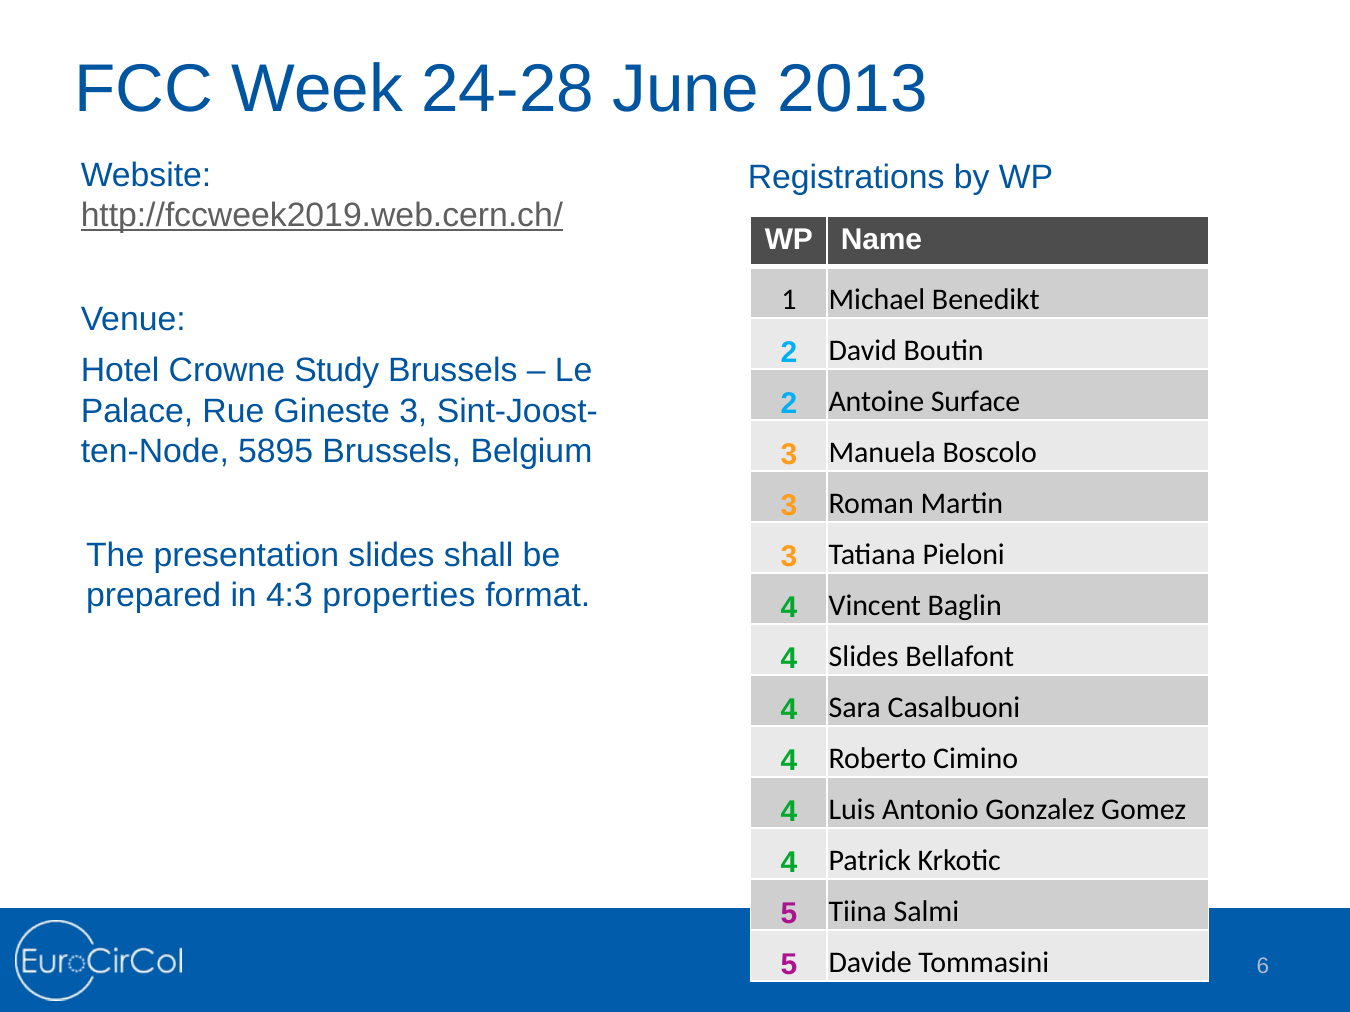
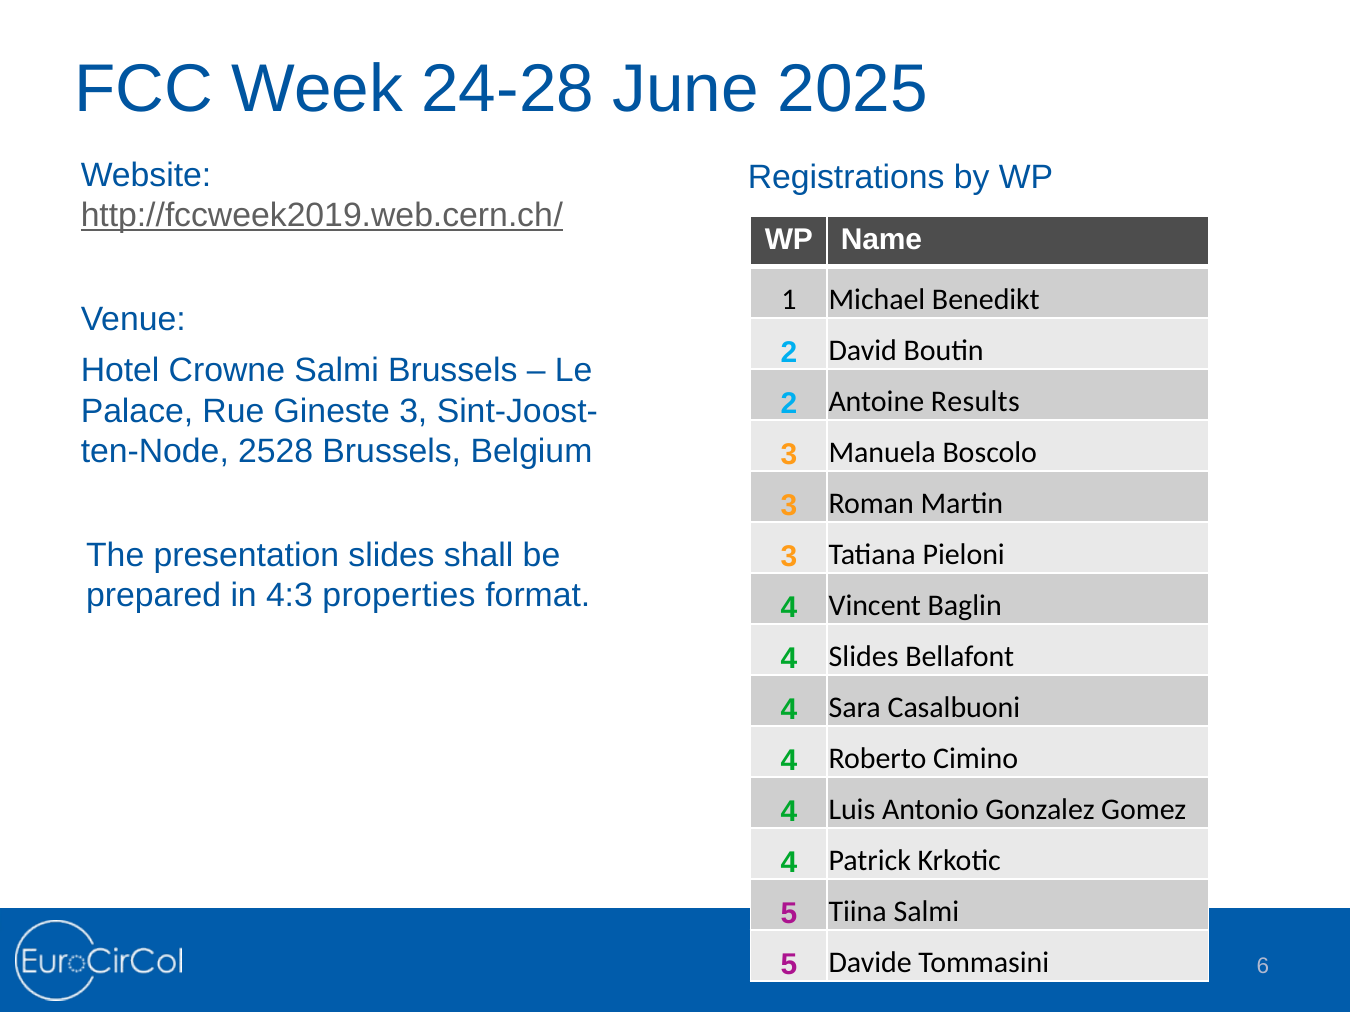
2013: 2013 -> 2025
Crowne Study: Study -> Salmi
Surface: Surface -> Results
5895: 5895 -> 2528
